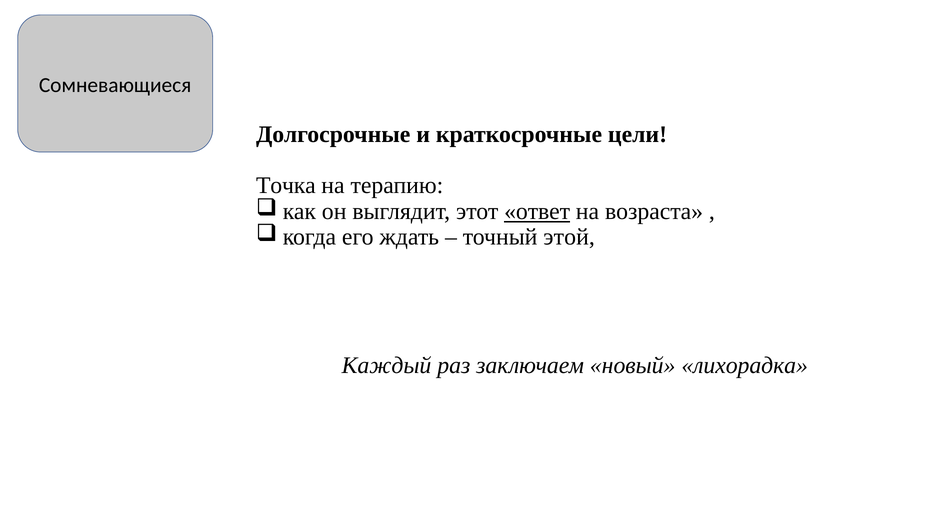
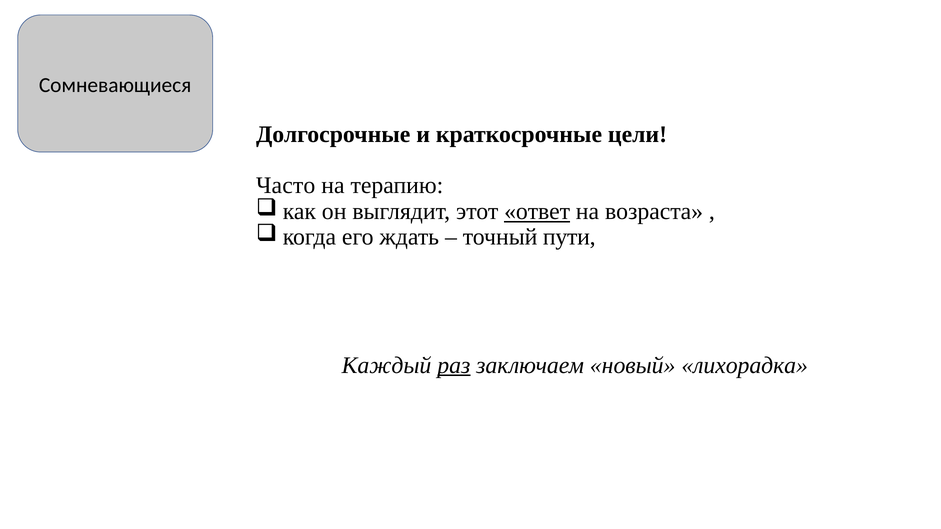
Точка: Точка -> Часто
этой: этой -> пути
раз underline: none -> present
